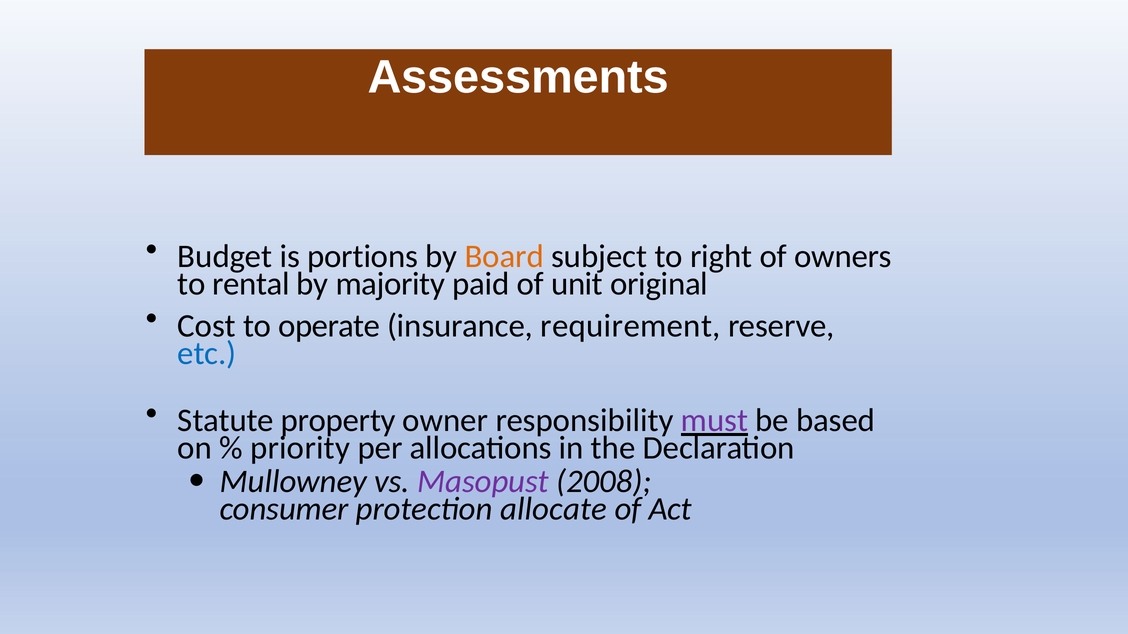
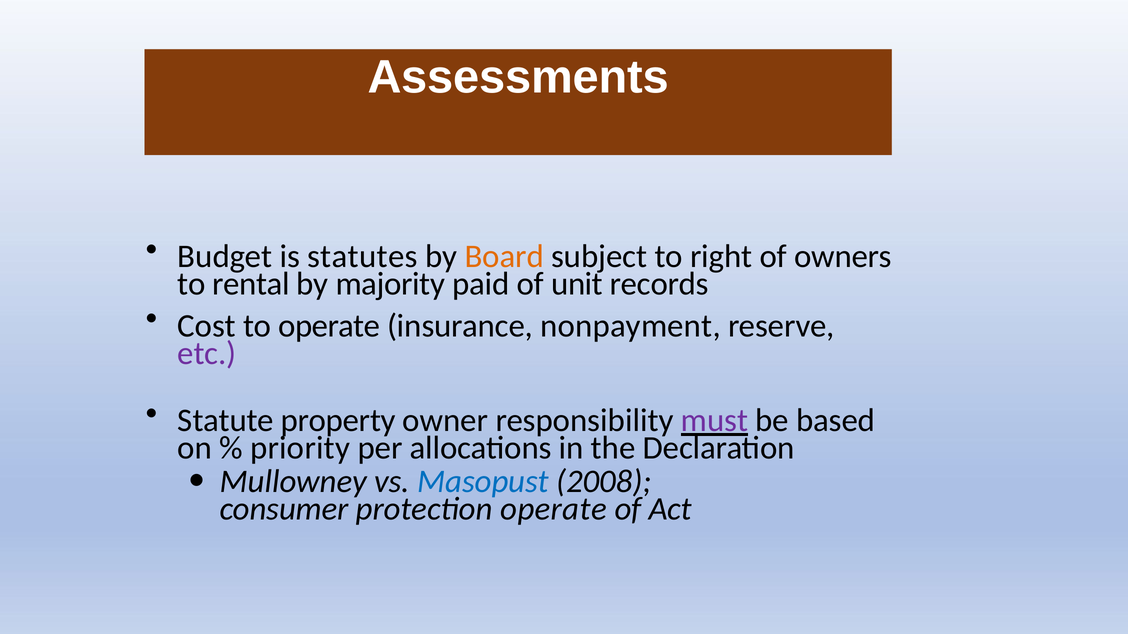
portions: portions -> statutes
original: original -> records
requirement: requirement -> nonpayment
etc colour: blue -> purple
Masopust colour: purple -> blue
protection allocate: allocate -> operate
